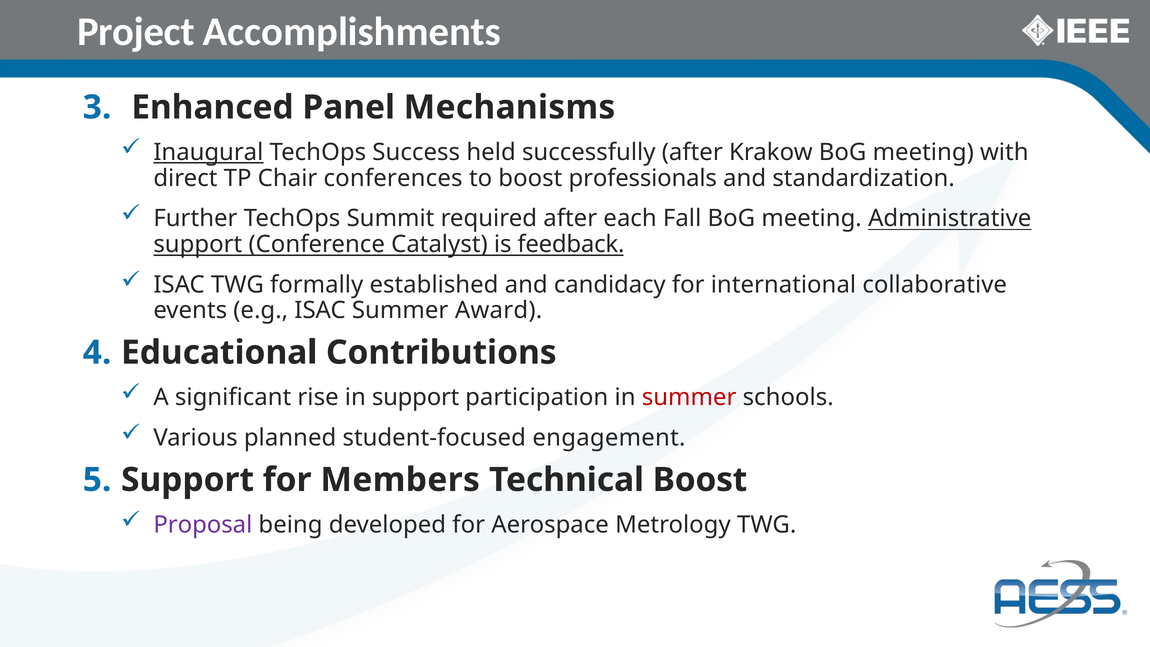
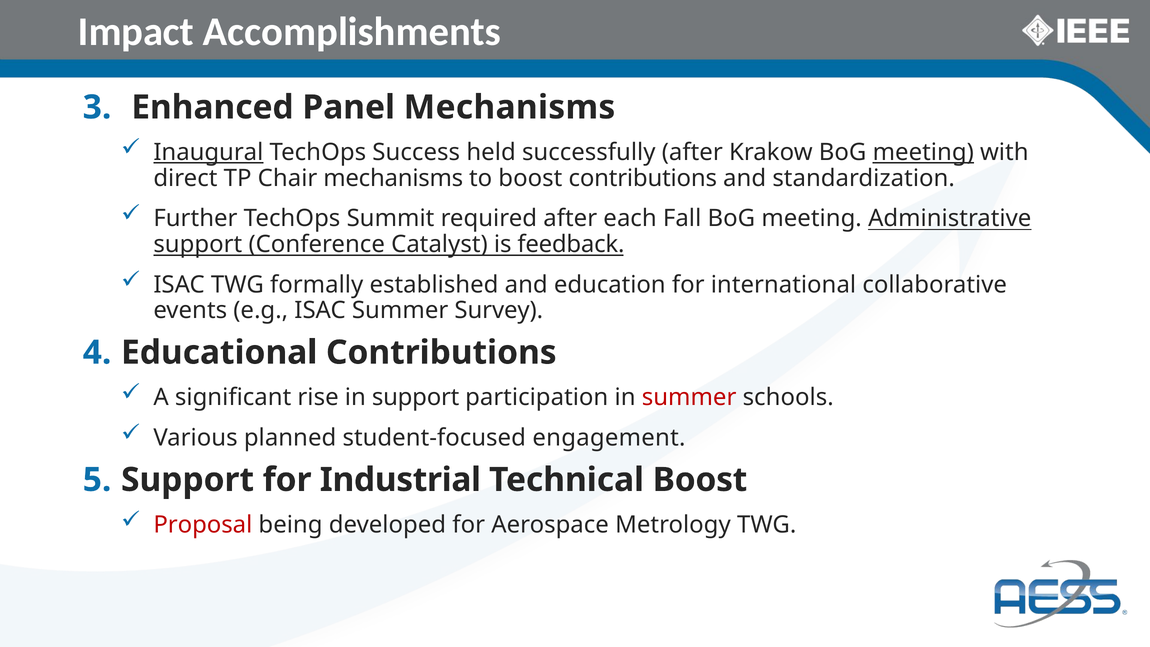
Project: Project -> Impact
meeting at (923, 152) underline: none -> present
Chair conferences: conferences -> mechanisms
boost professionals: professionals -> contributions
candidacy: candidacy -> education
Award: Award -> Survey
Members: Members -> Industrial
Proposal colour: purple -> red
